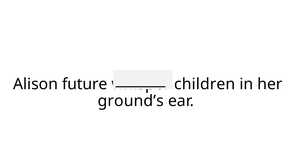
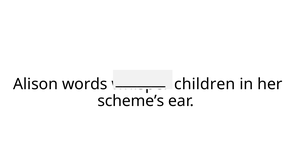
future: future -> words
ground’s: ground’s -> scheme’s
